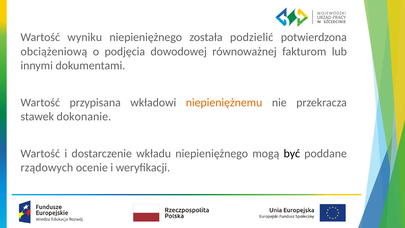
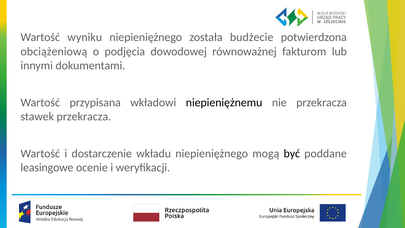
podzielić: podzielić -> budżecie
niepieniężnemu colour: orange -> black
stawek dokonanie: dokonanie -> przekracza
rządowych: rządowych -> leasingowe
